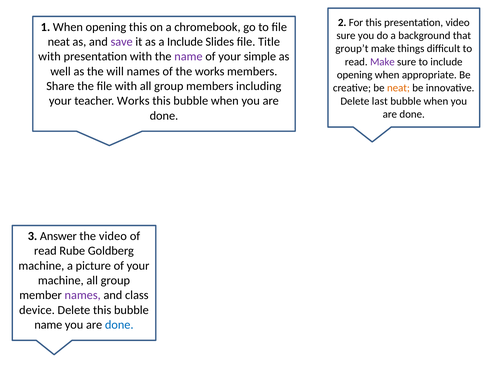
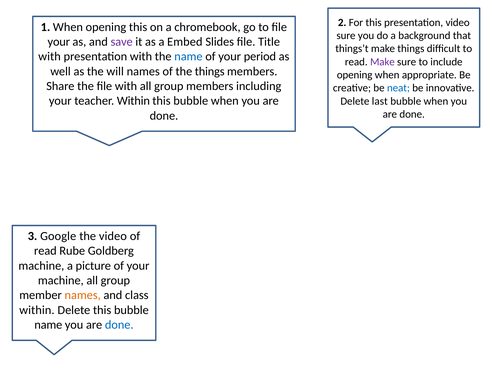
neat at (59, 42): neat -> your
a Include: Include -> Embed
group’t: group’t -> things’t
name at (188, 57) colour: purple -> blue
simple: simple -> period
the works: works -> things
neat at (398, 88) colour: orange -> blue
teacher Works: Works -> Within
Answer: Answer -> Google
names at (83, 295) colour: purple -> orange
device at (37, 310): device -> within
